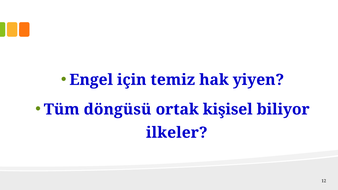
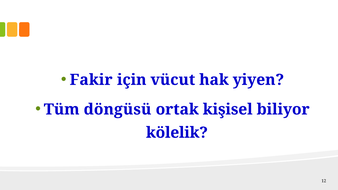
Engel: Engel -> Fakir
temiz: temiz -> vücut
ilkeler: ilkeler -> kölelik
